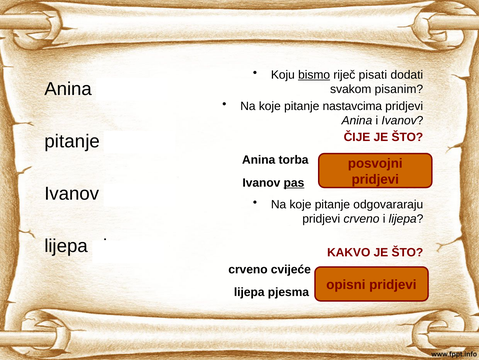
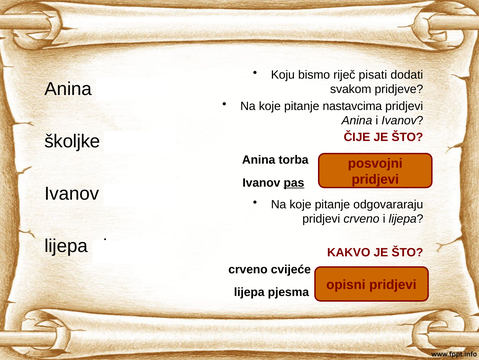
bismo underline: present -> none
pisanim: pisanim -> pridjeve
pitanje at (72, 141): pitanje -> školjke
